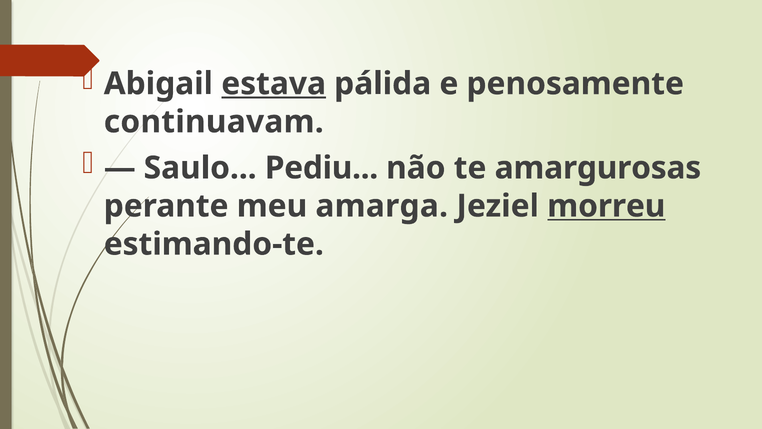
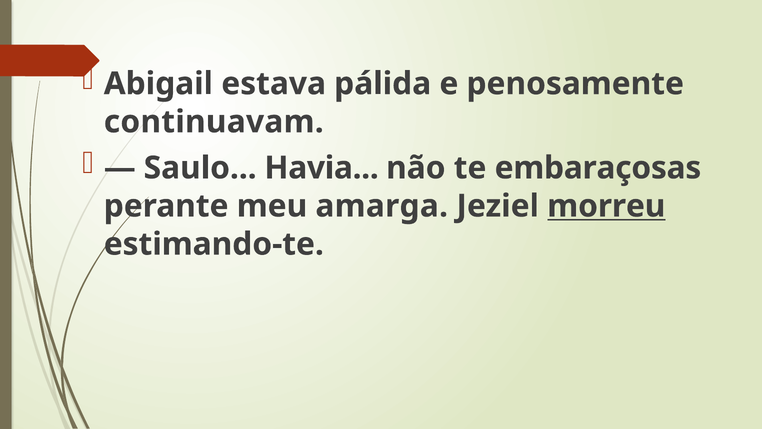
estava underline: present -> none
Pediu: Pediu -> Havia
amargurosas: amargurosas -> embaraçosas
